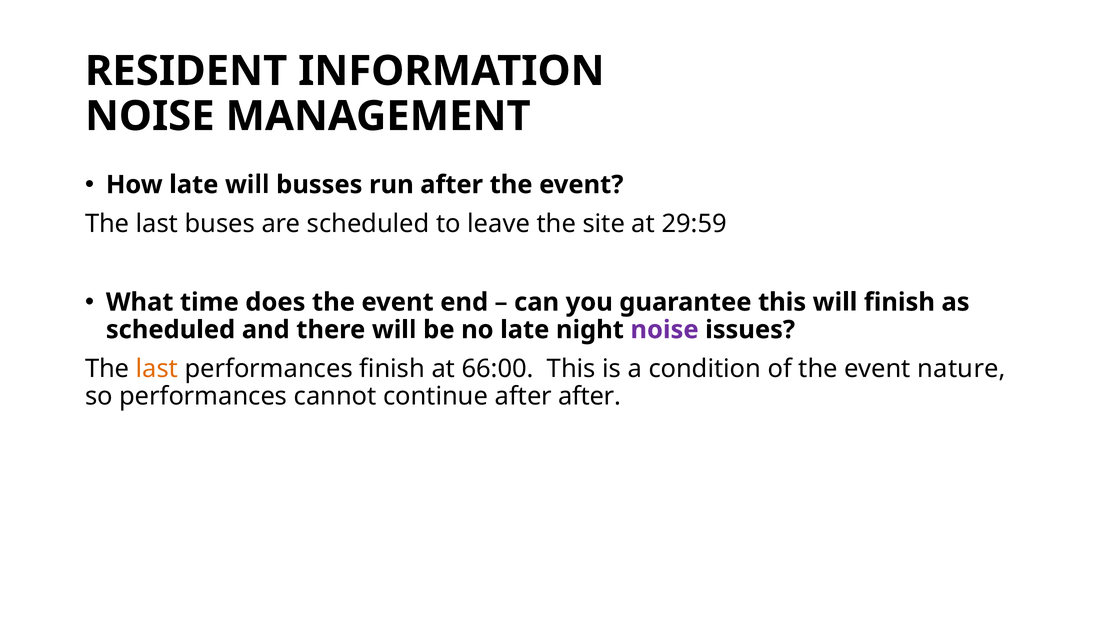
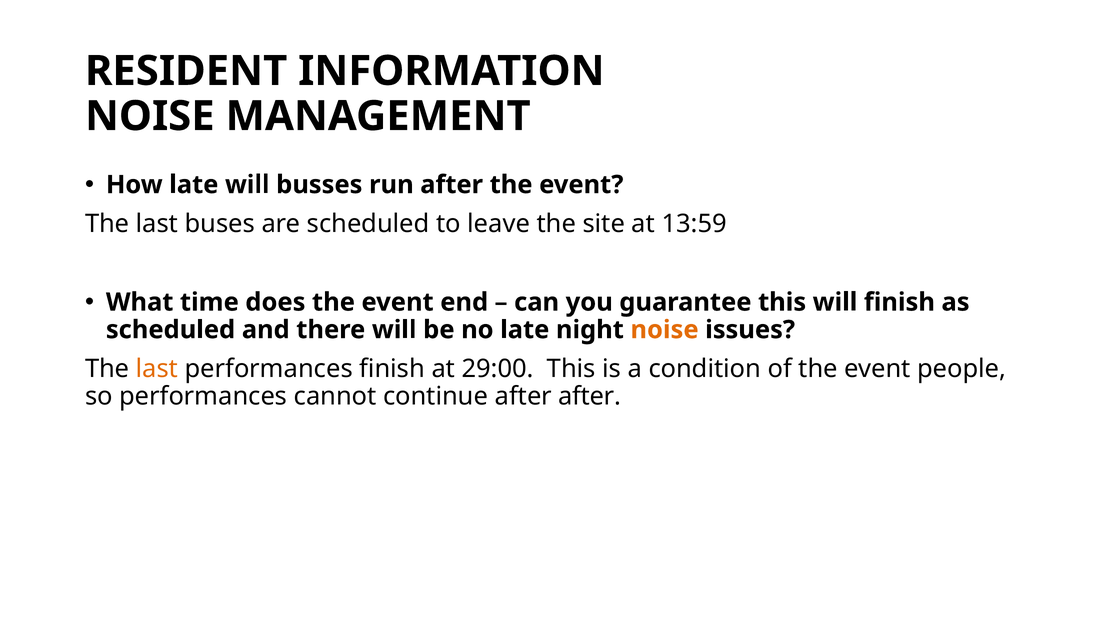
29:59: 29:59 -> 13:59
noise at (665, 330) colour: purple -> orange
66:00: 66:00 -> 29:00
nature: nature -> people
